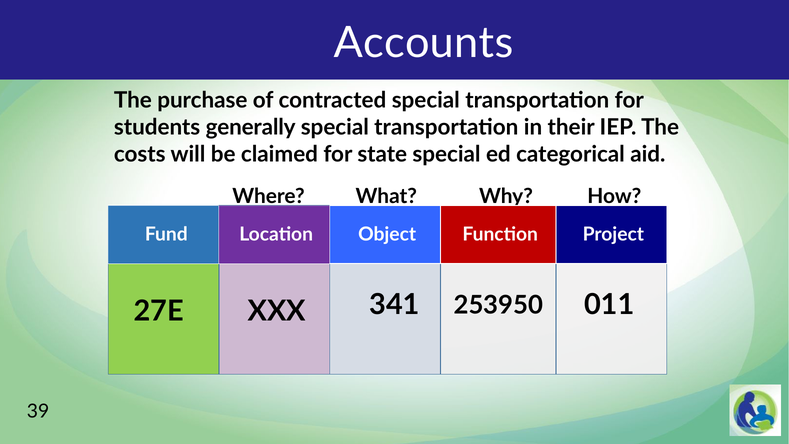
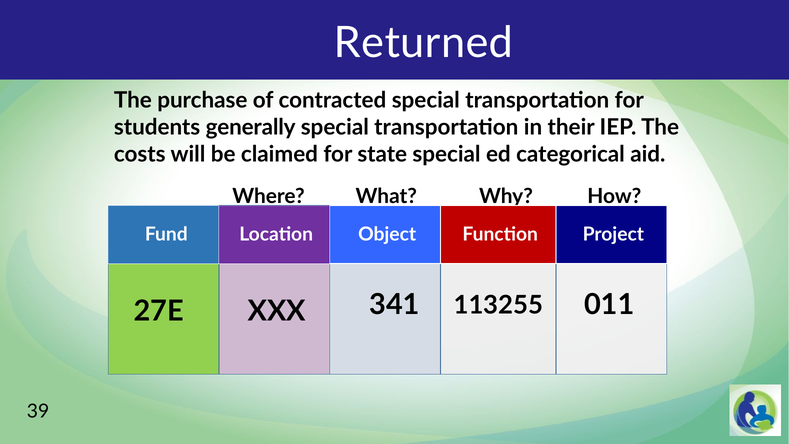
Accounts: Accounts -> Returned
253950: 253950 -> 113255
